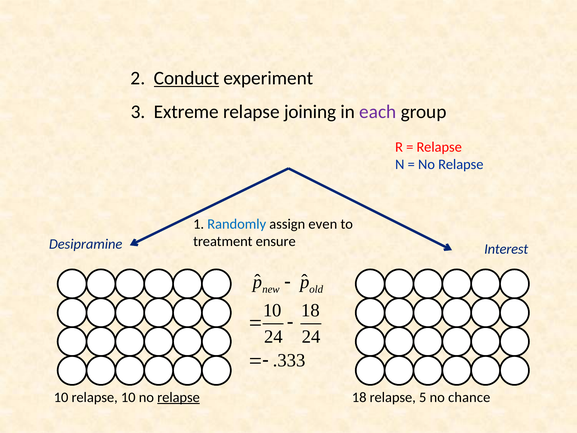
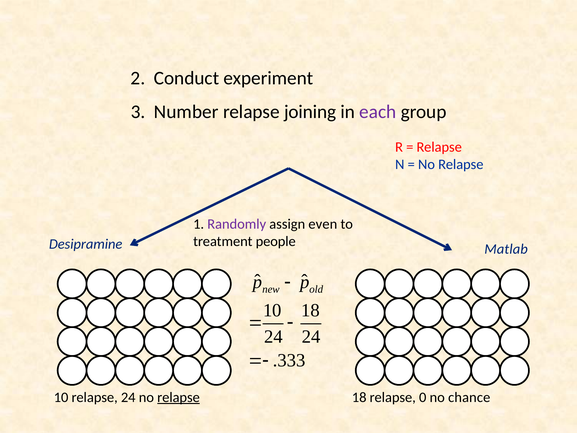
Conduct underline: present -> none
Extreme: Extreme -> Number
Randomly colour: blue -> purple
ensure: ensure -> people
Interest: Interest -> Matlab
relapse 10: 10 -> 24
5: 5 -> 0
